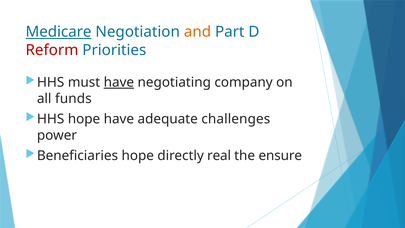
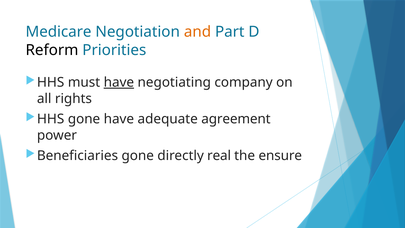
Medicare underline: present -> none
Reform colour: red -> black
funds: funds -> rights
HHS hope: hope -> gone
challenges: challenges -> agreement
Beneficiaries hope: hope -> gone
